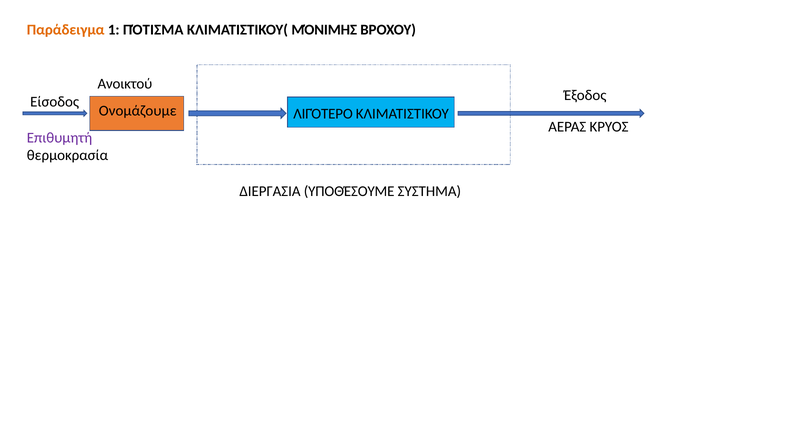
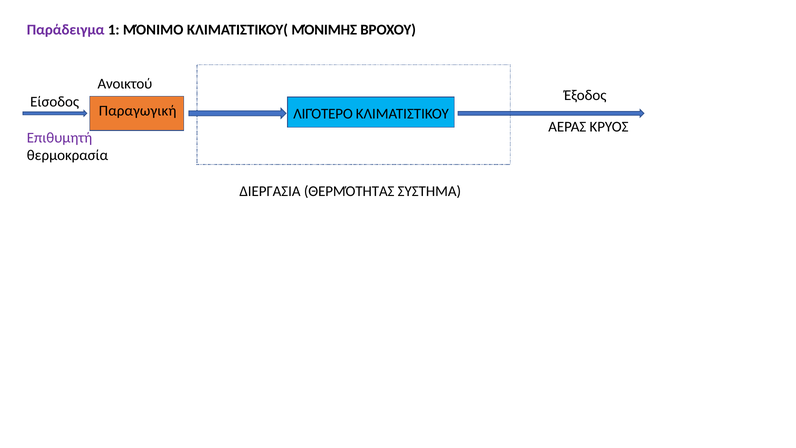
Παράδειγμα colour: orange -> purple
ΠΌΤΙΣΜΑ: ΠΌΤΙΣΜΑ -> ΜΌΝΙΜΟ
Ονομάζουμε: Ονομάζουμε -> Παραγωγική
ΥΠΟΘΈΣΟΥΜΕ: ΥΠΟΘΈΣΟΥΜΕ -> ΘΕΡΜΌΤΗΤΑΣ
